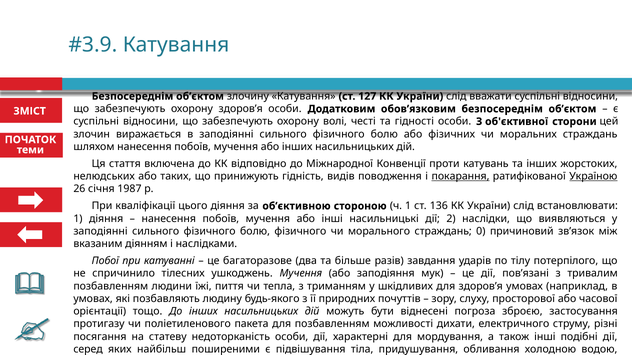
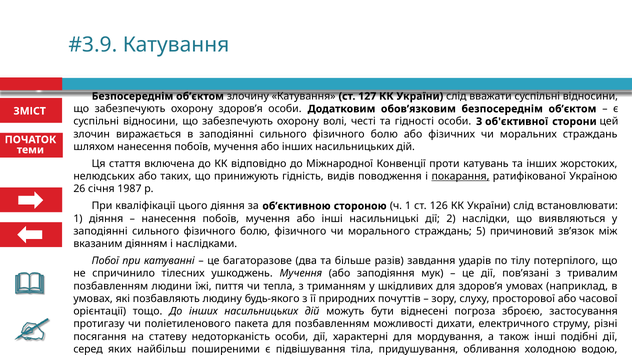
Україною underline: present -> none
136: 136 -> 126
0: 0 -> 5
